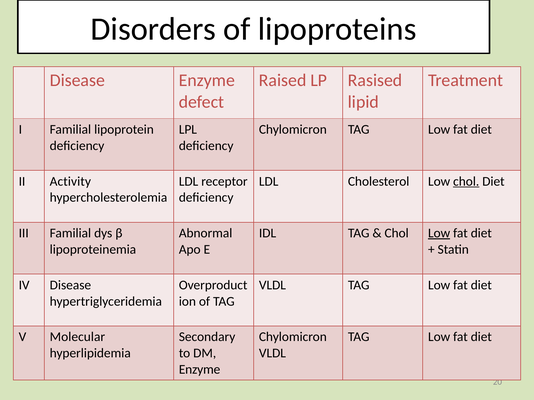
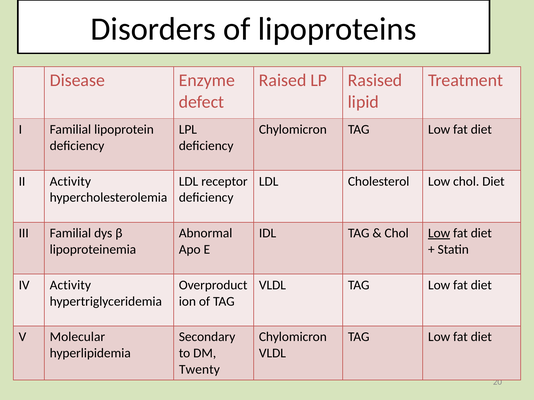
chol at (466, 182) underline: present -> none
IV Disease: Disease -> Activity
Enzyme at (200, 370): Enzyme -> Twenty
